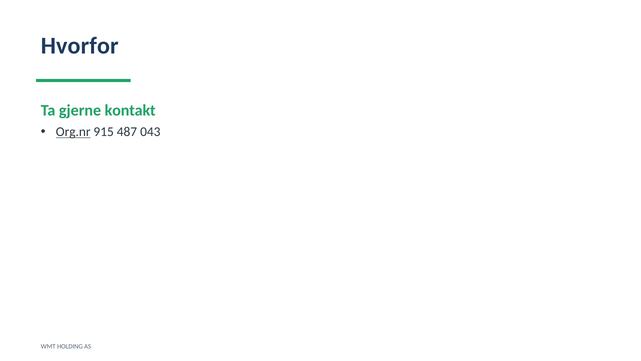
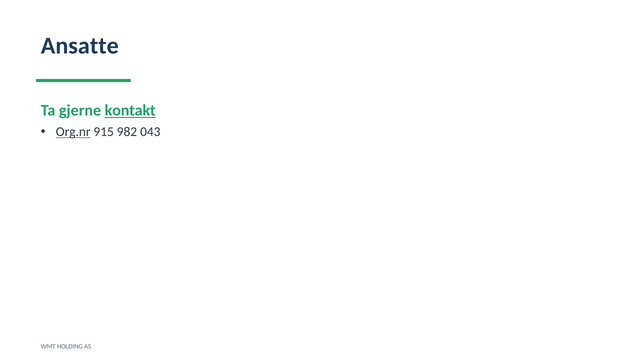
Hvorfor: Hvorfor -> Ansatte
kontakt underline: none -> present
487: 487 -> 982
